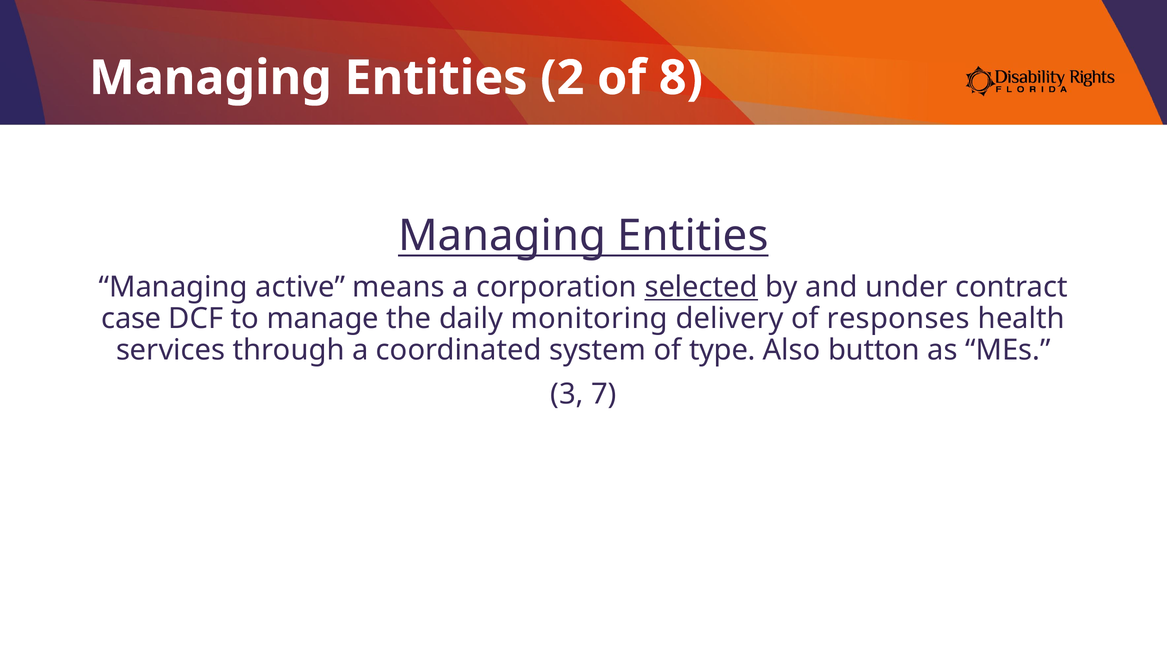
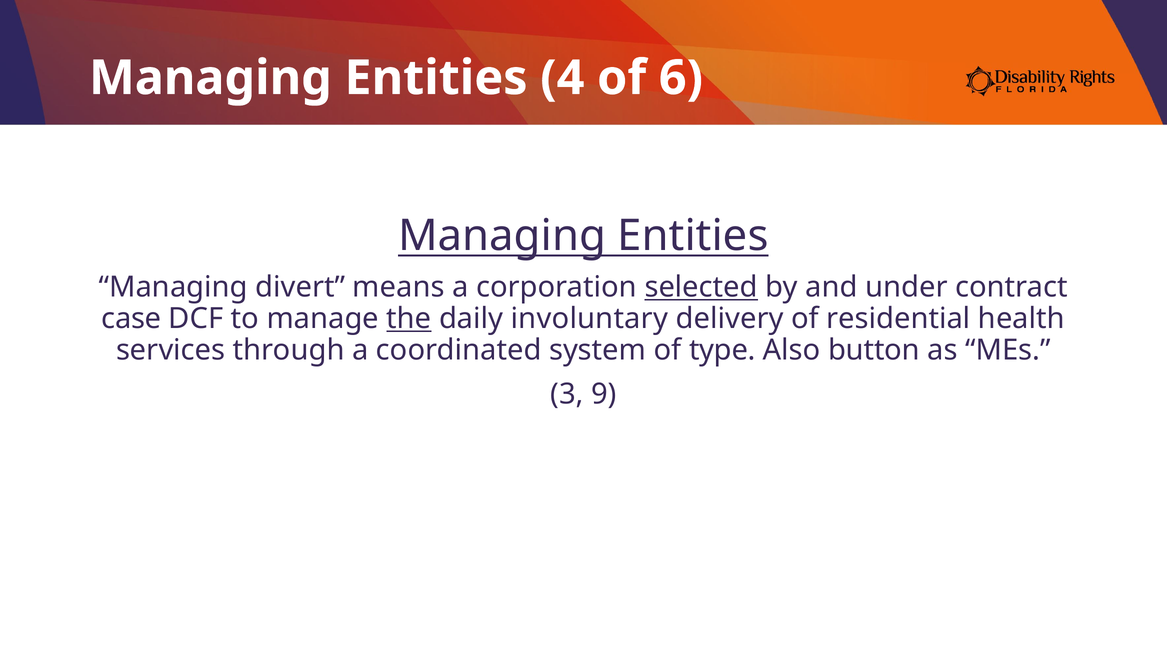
2: 2 -> 4
8: 8 -> 6
active: active -> divert
the underline: none -> present
monitoring: monitoring -> involuntary
responses: responses -> residential
7: 7 -> 9
